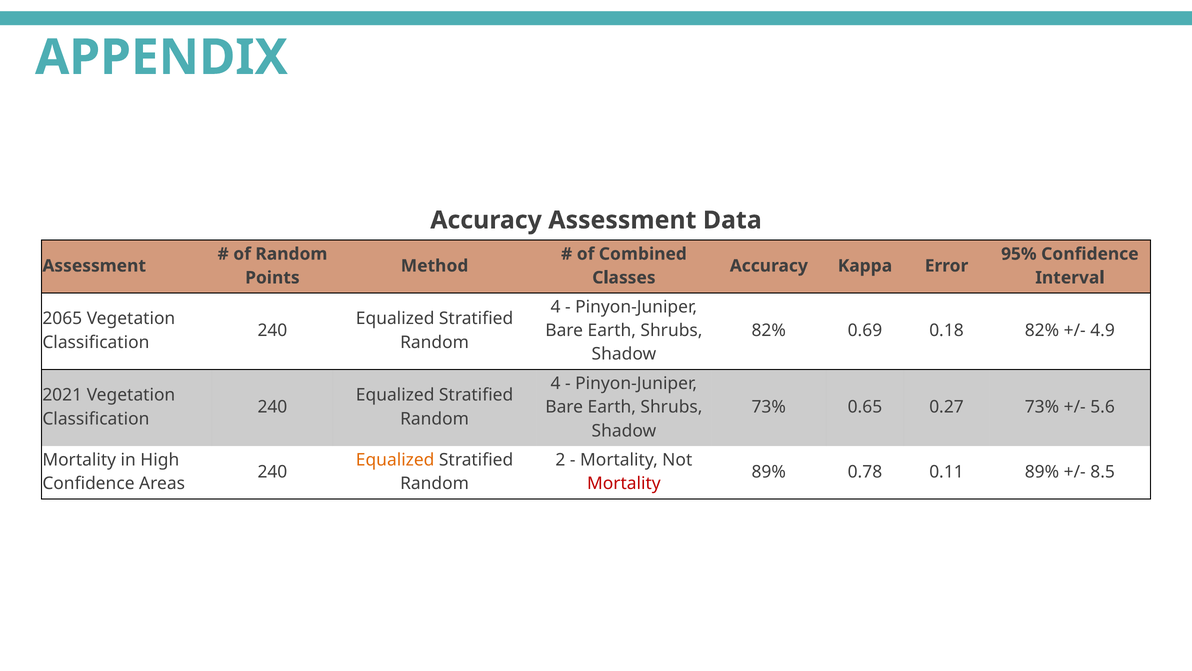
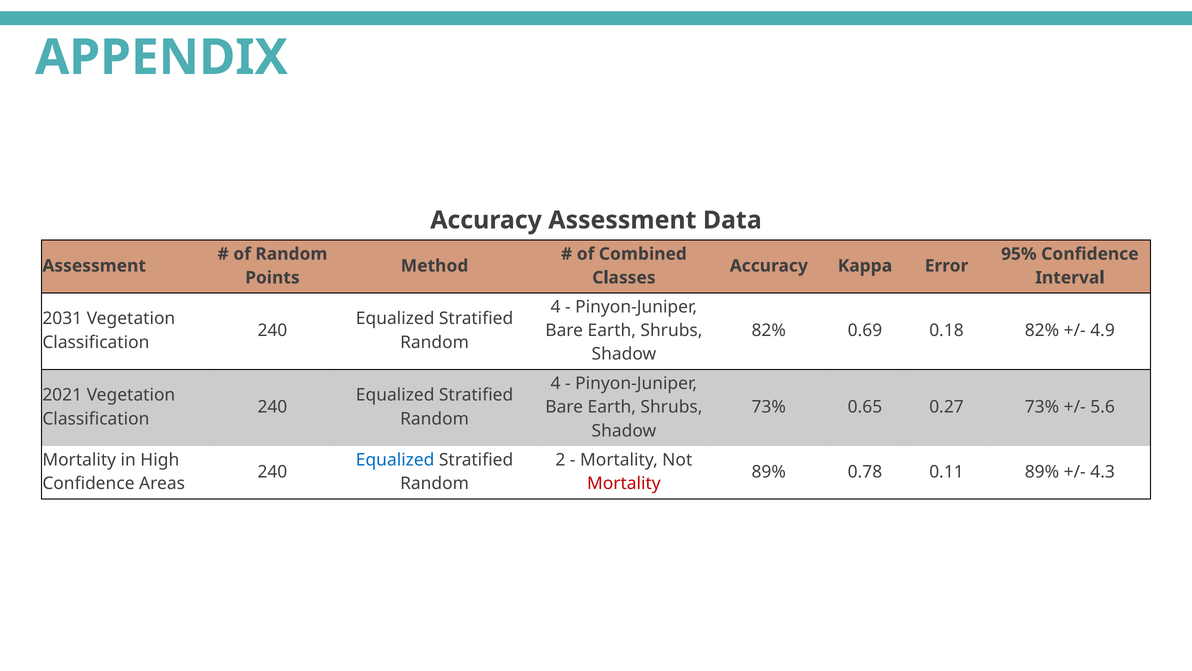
2065: 2065 -> 2031
Equalized at (395, 460) colour: orange -> blue
8.5: 8.5 -> 4.3
